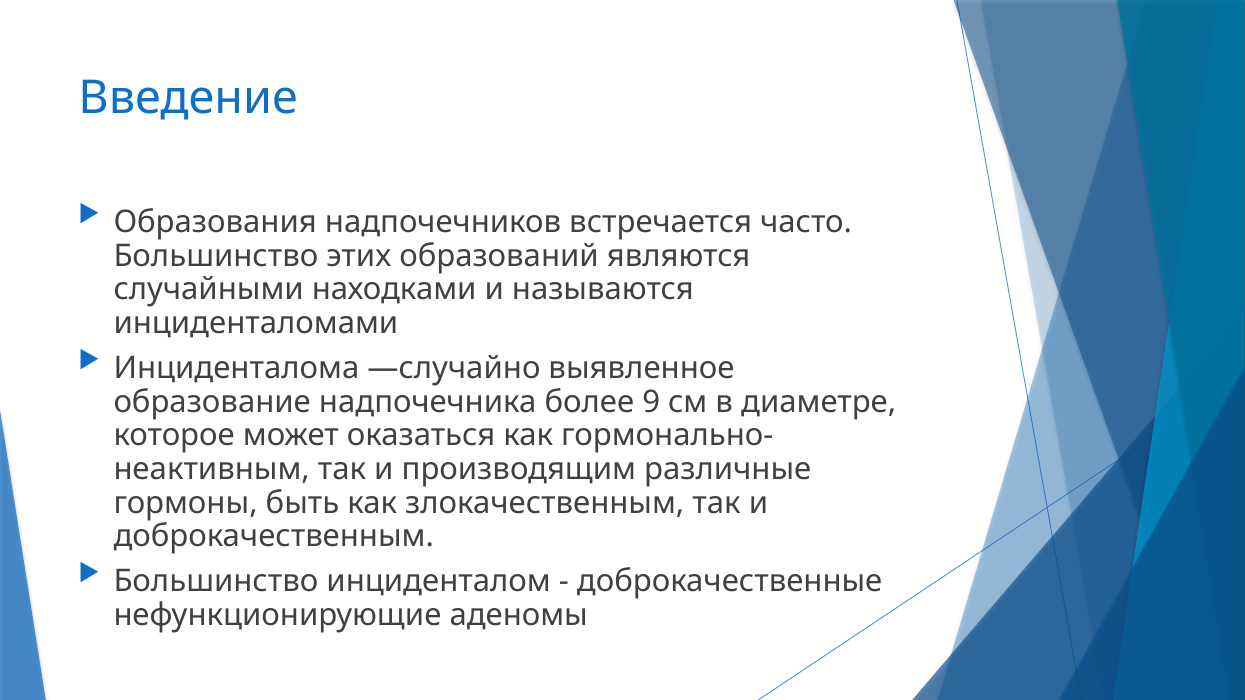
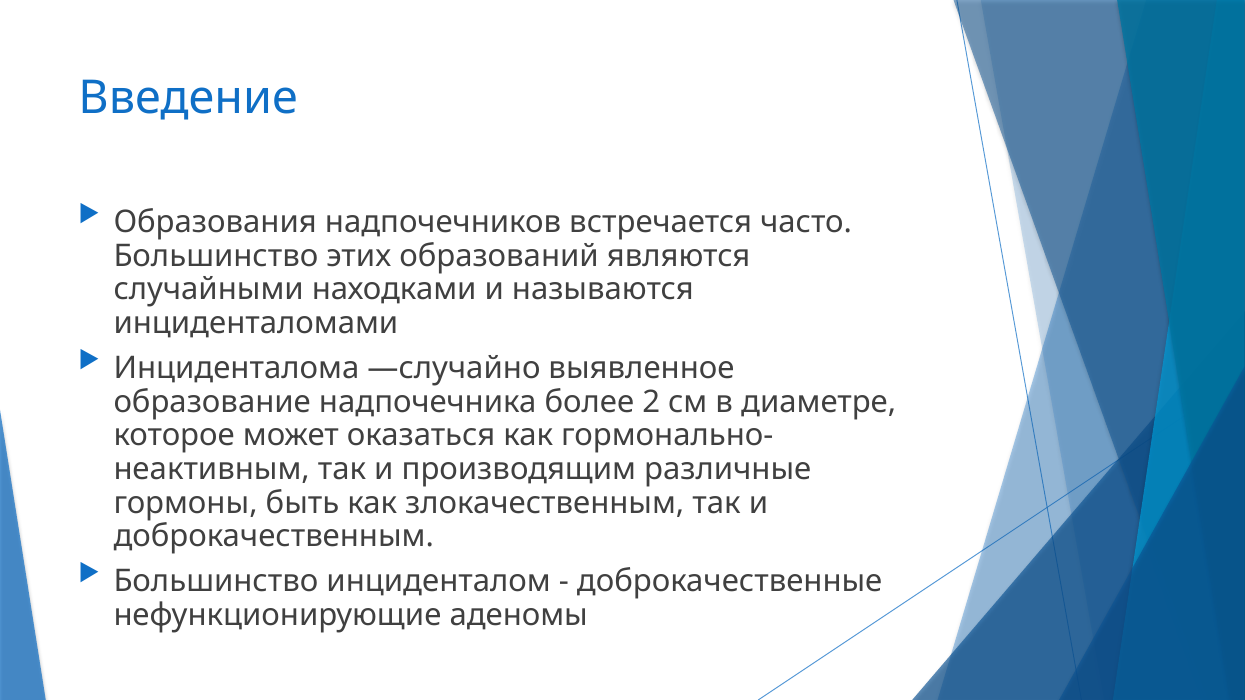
9: 9 -> 2
